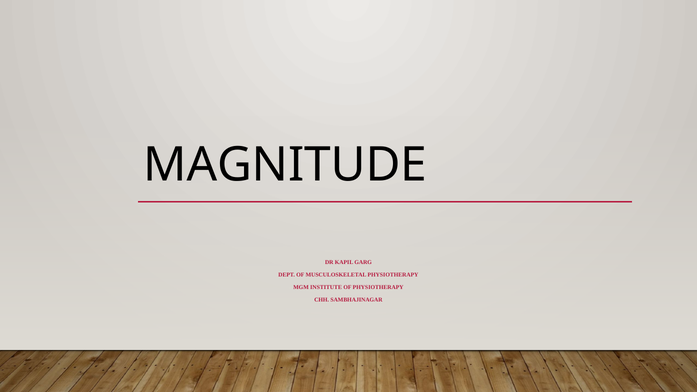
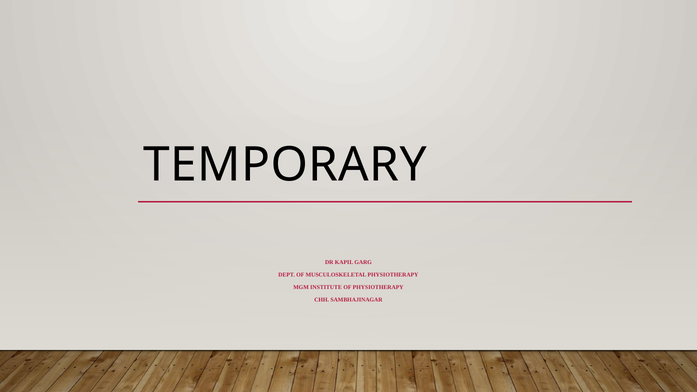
MAGNITUDE: MAGNITUDE -> TEMPORARY
